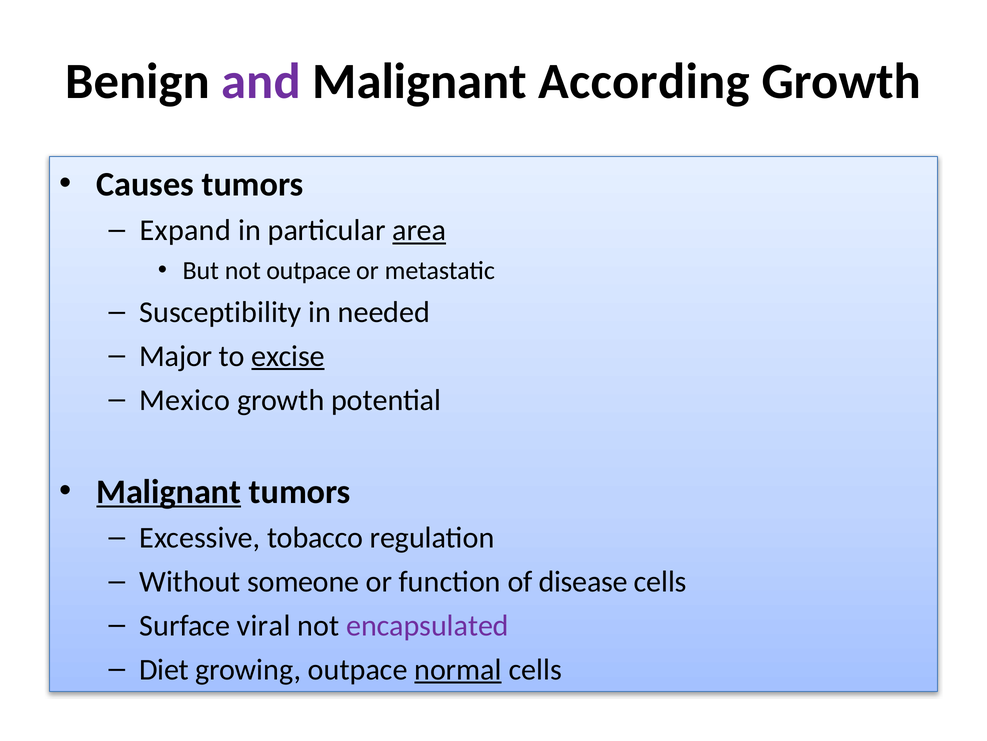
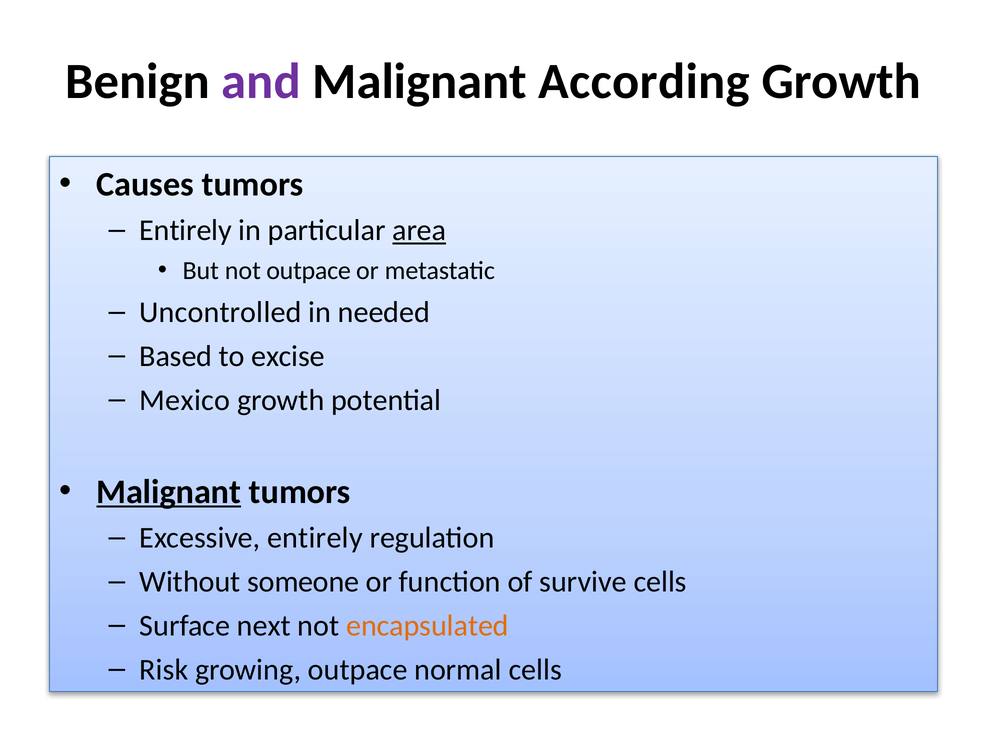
Expand at (185, 230): Expand -> Entirely
Susceptibility: Susceptibility -> Uncontrolled
Major: Major -> Based
excise underline: present -> none
Excessive tobacco: tobacco -> entirely
disease: disease -> survive
viral: viral -> next
encapsulated colour: purple -> orange
Diet: Diet -> Risk
normal underline: present -> none
